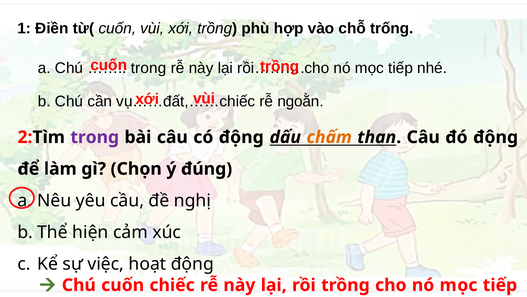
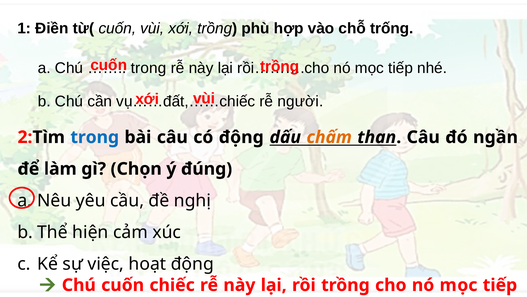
ngoằn: ngoằn -> người
trong at (95, 137) colour: purple -> blue
đó động: động -> ngần
